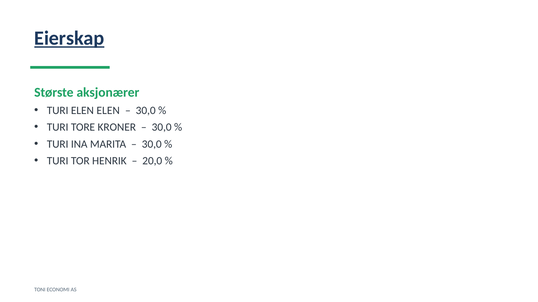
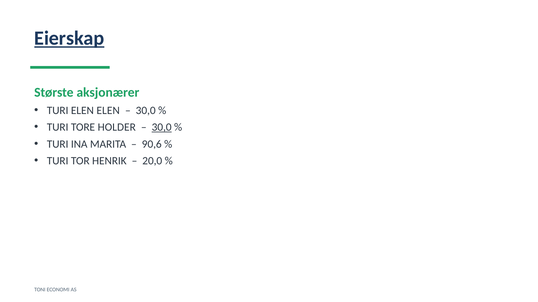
KRONER: KRONER -> HOLDER
30,0 at (162, 127) underline: none -> present
30,0 at (152, 144): 30,0 -> 90,6
